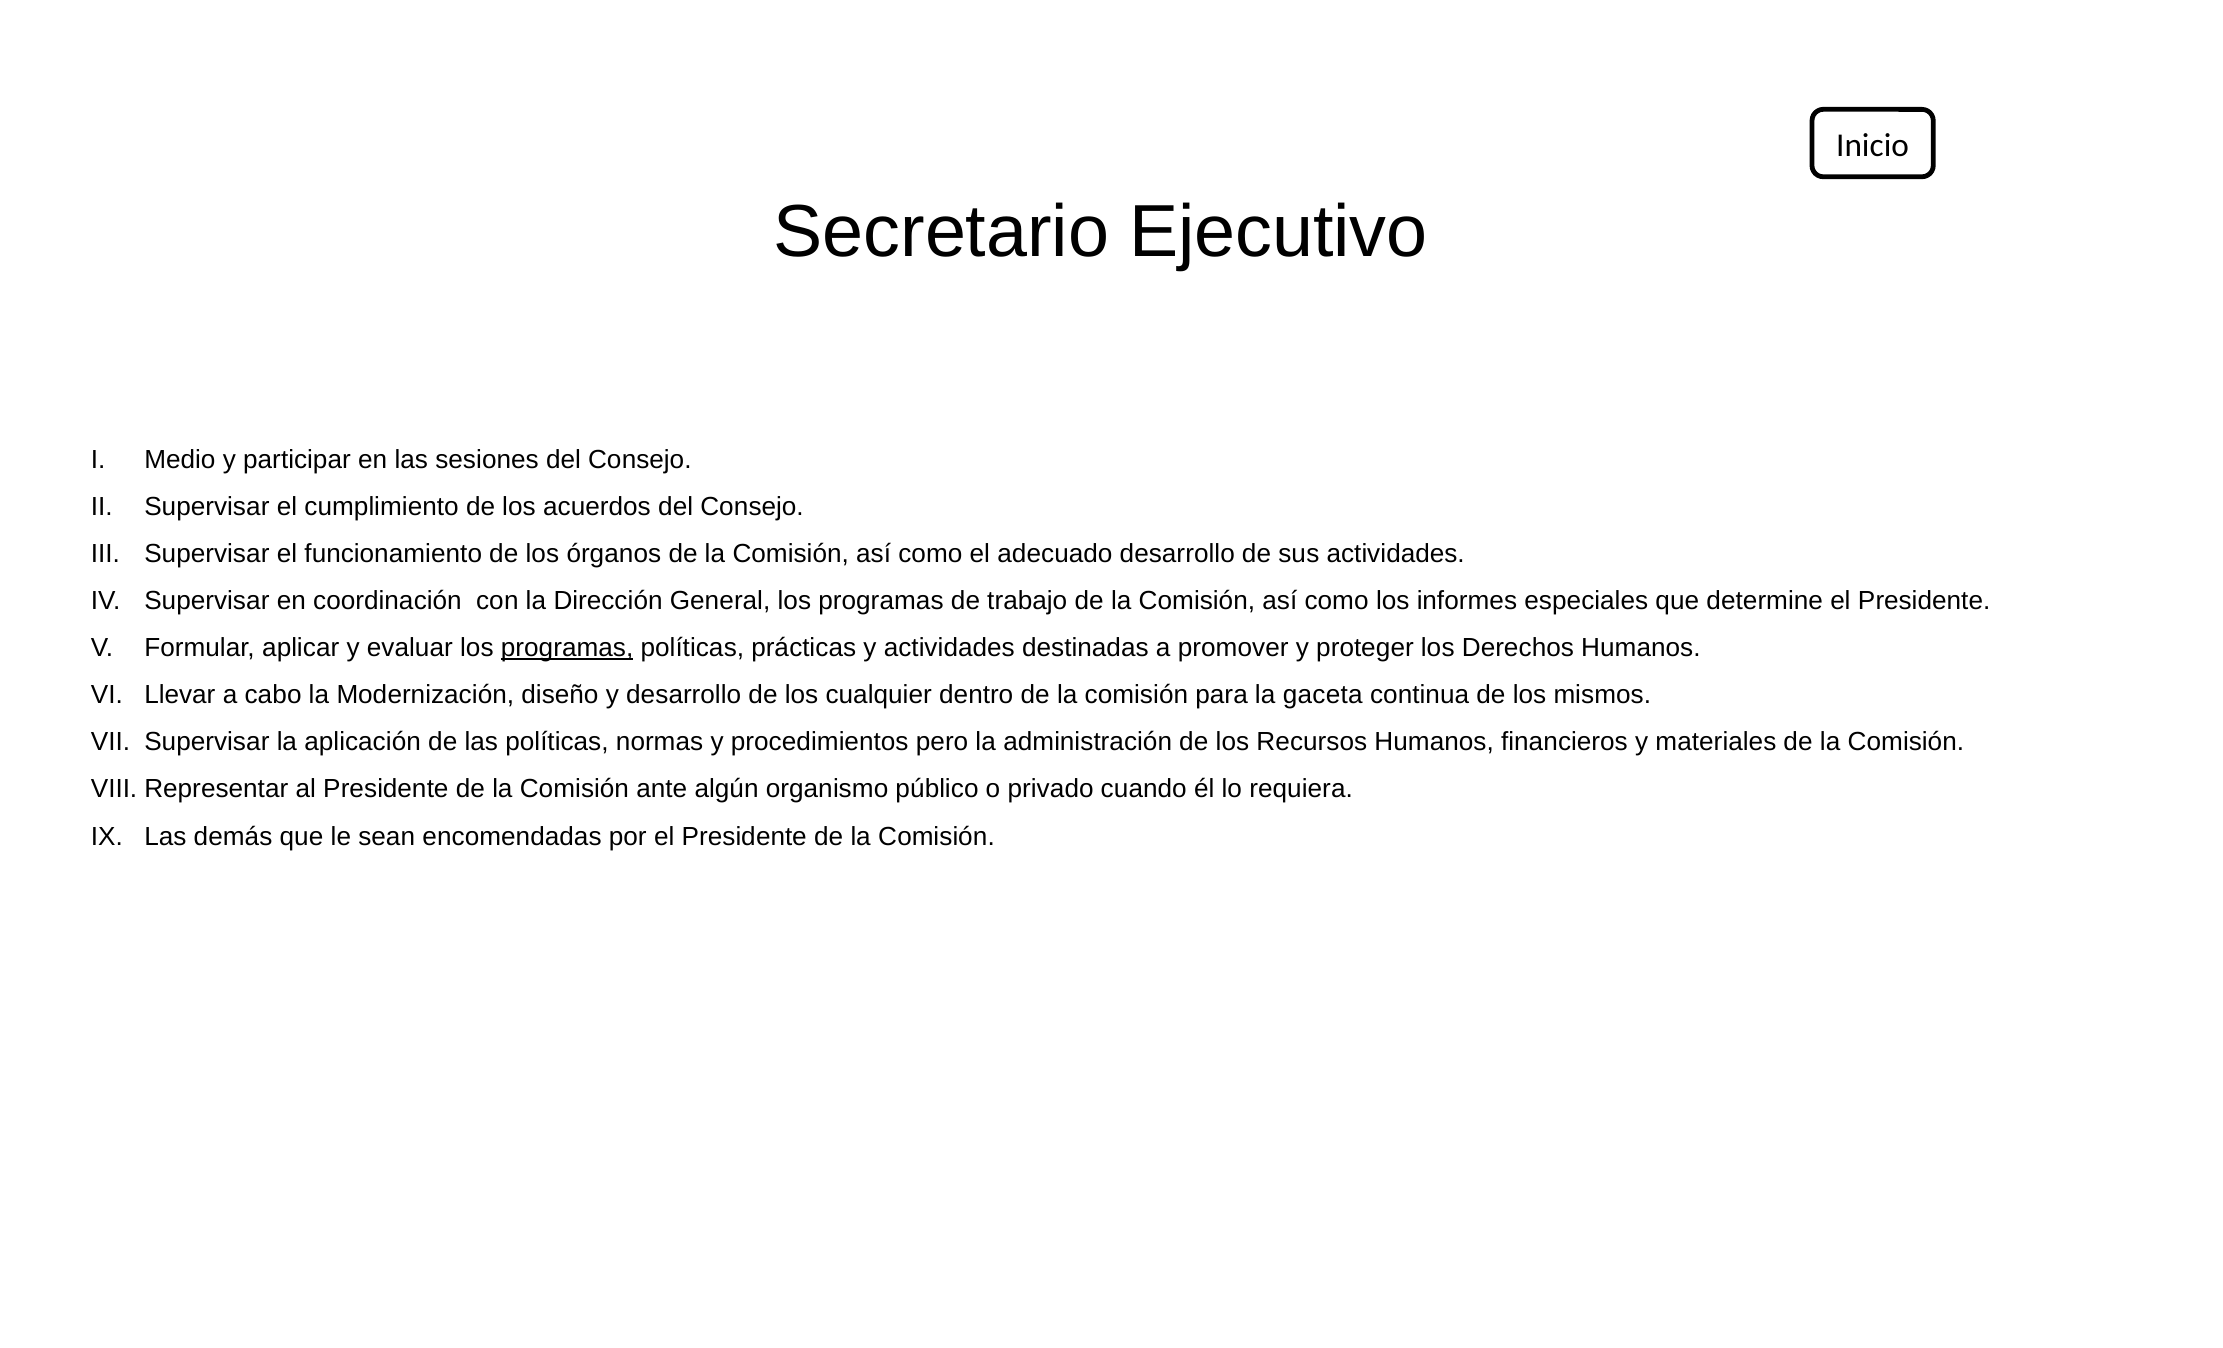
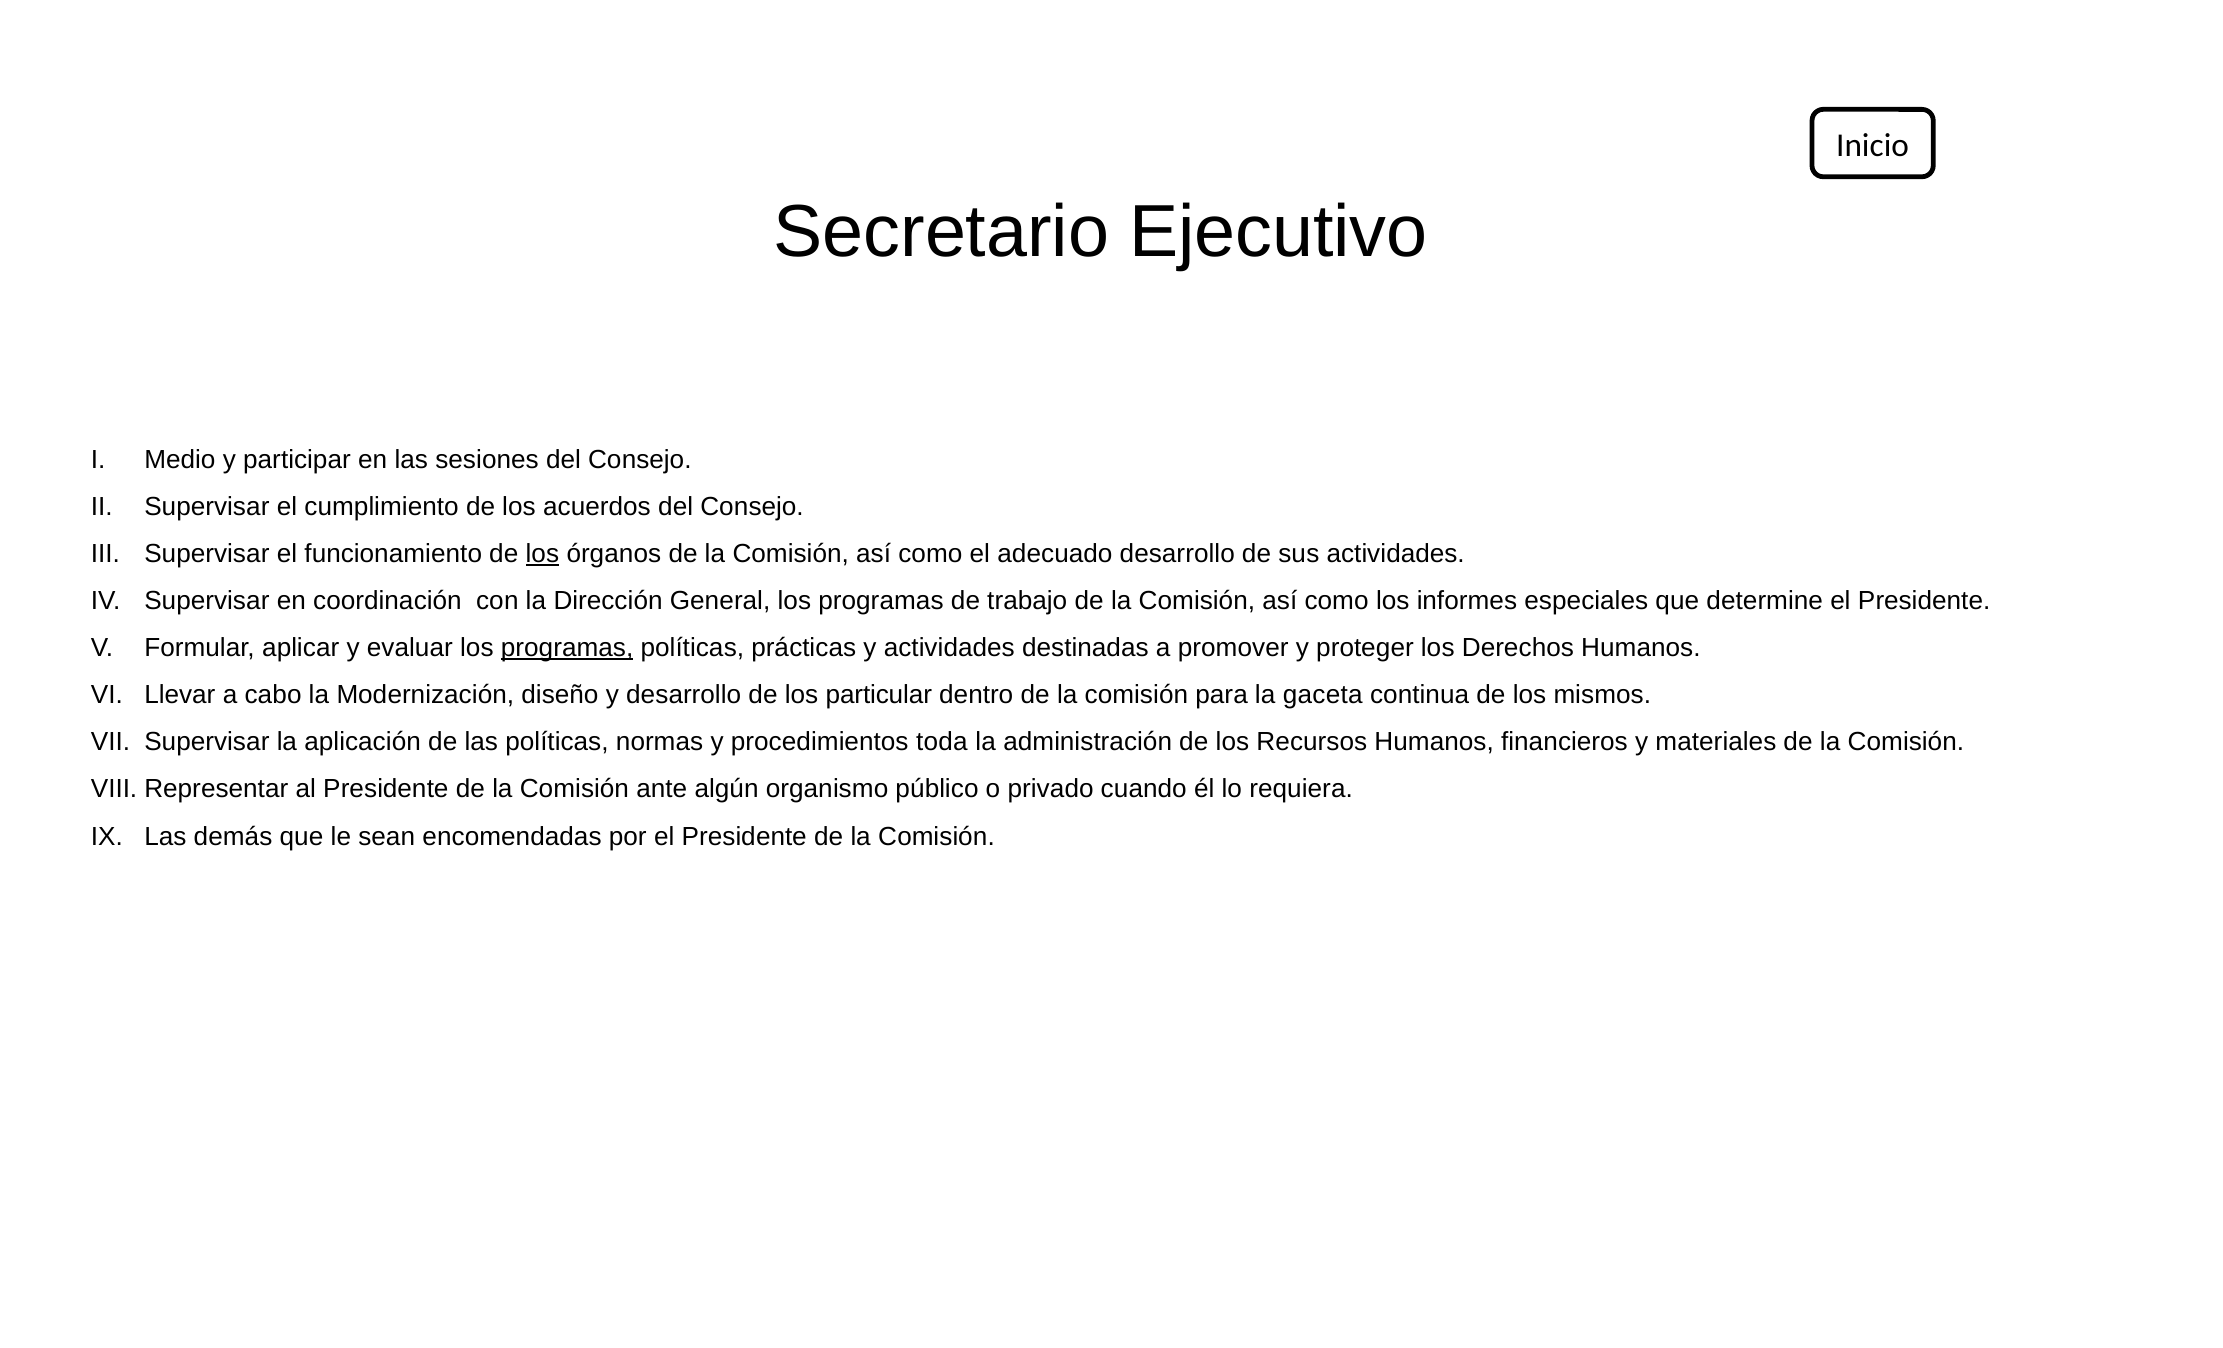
los at (542, 553) underline: none -> present
cualquier: cualquier -> particular
pero: pero -> toda
